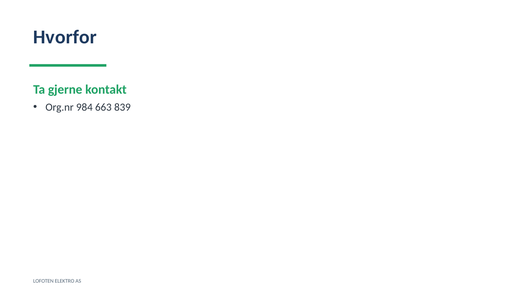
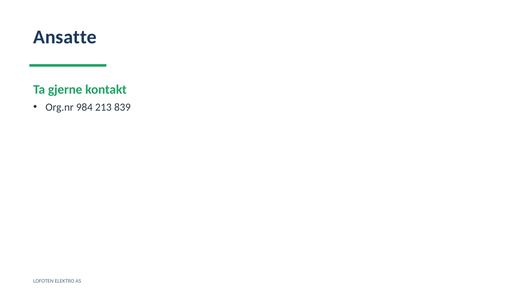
Hvorfor: Hvorfor -> Ansatte
663: 663 -> 213
